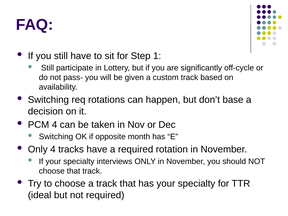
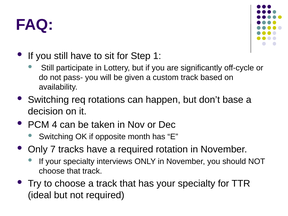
Only 4: 4 -> 7
